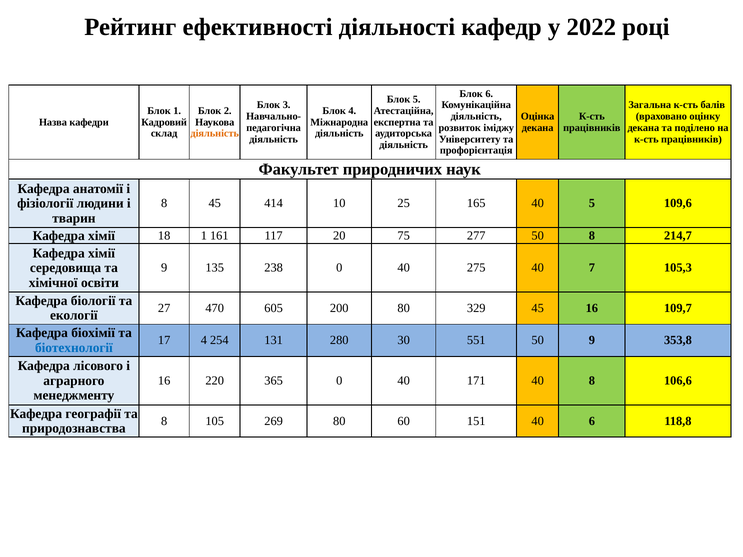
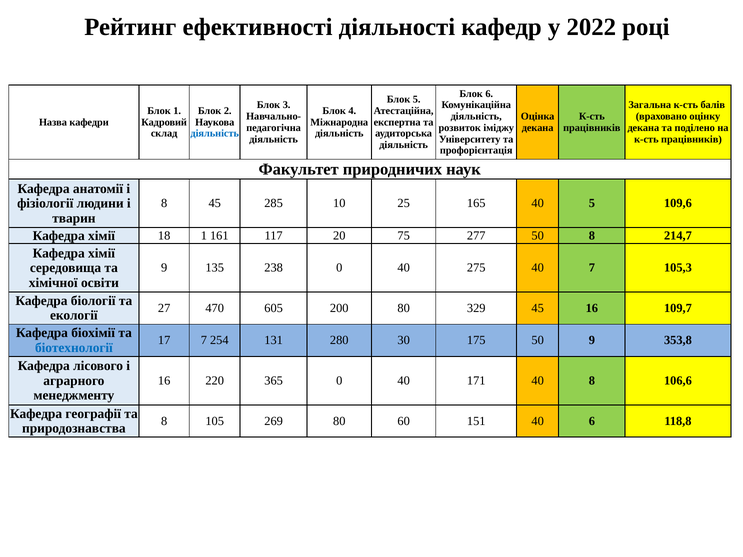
діяльність at (215, 134) colour: orange -> blue
414: 414 -> 285
17 4: 4 -> 7
551: 551 -> 175
